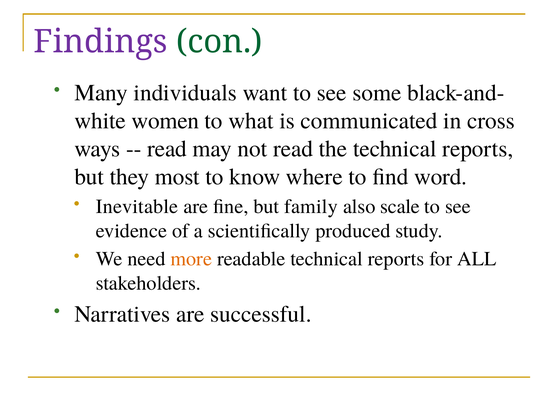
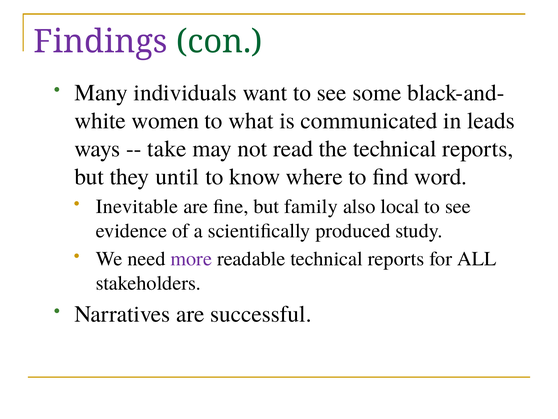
cross: cross -> leads
read at (167, 149): read -> take
most: most -> until
scale: scale -> local
more colour: orange -> purple
